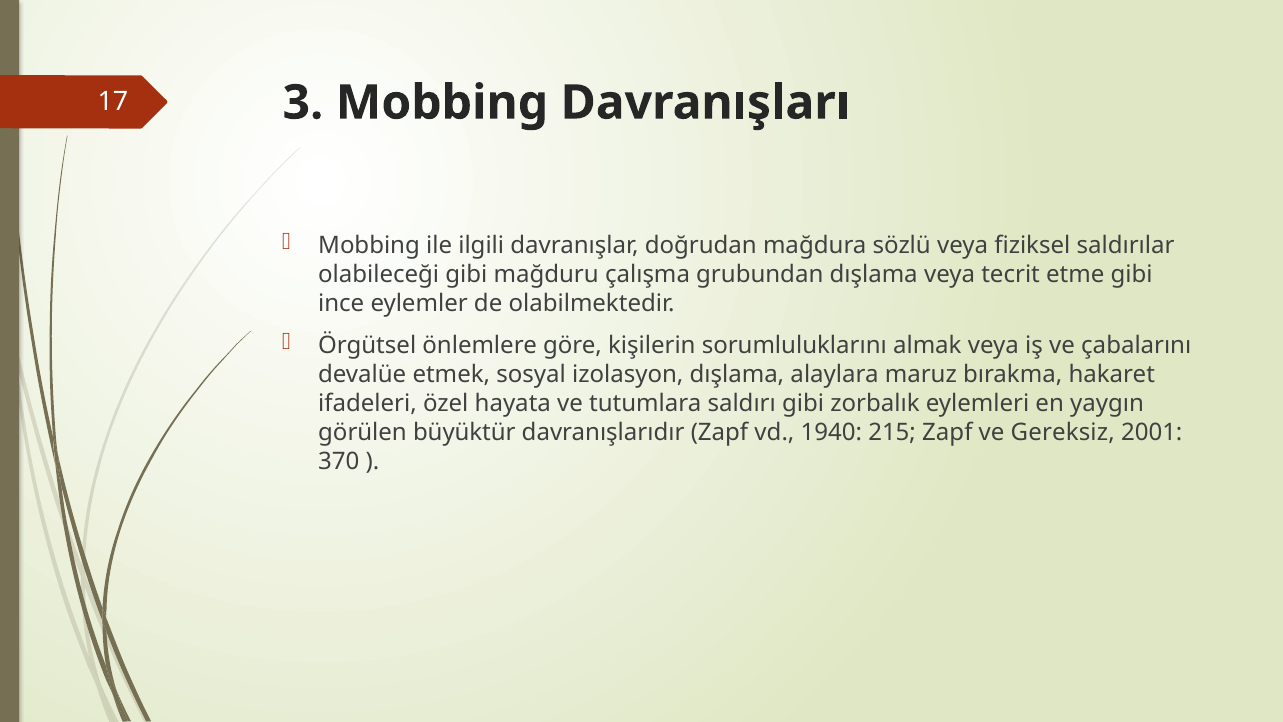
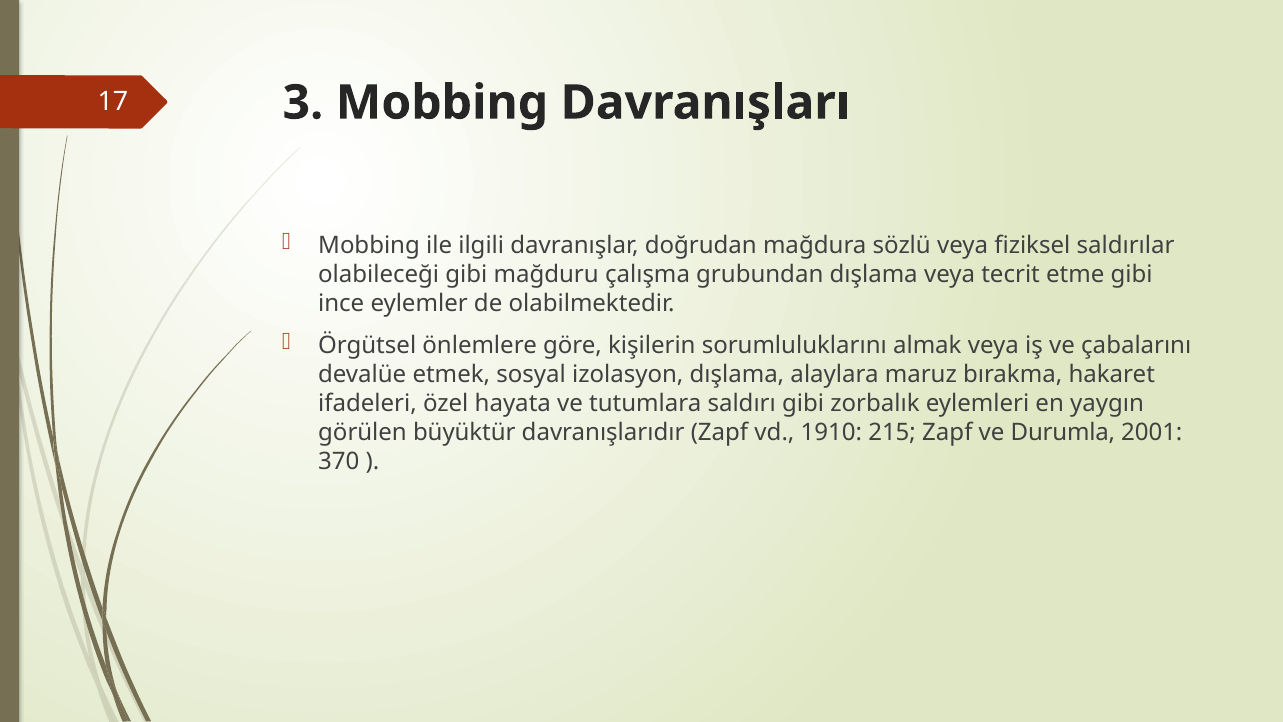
1940: 1940 -> 1910
Gereksiz: Gereksiz -> Durumla
